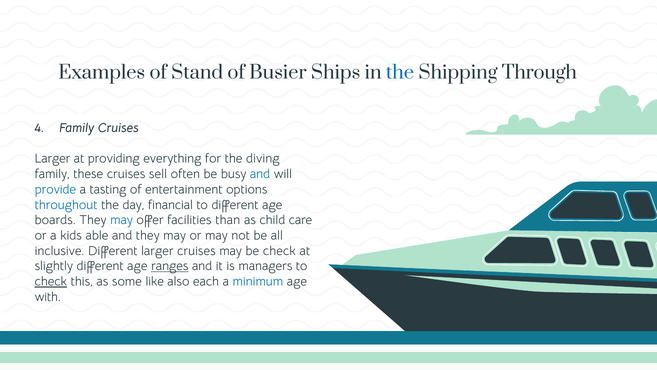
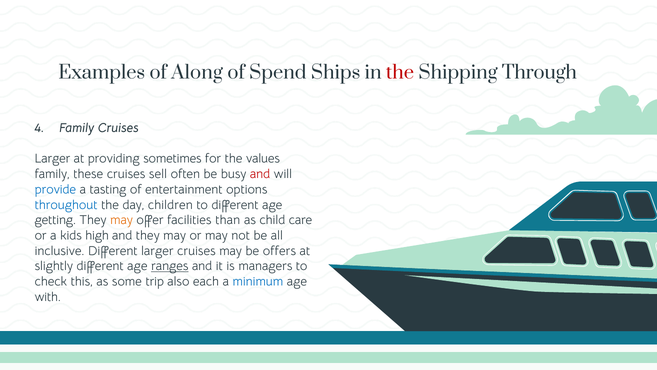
Stand: Stand -> Along
Busier: Busier -> Spend
the at (400, 73) colour: blue -> red
everything: everything -> sometimes
diving: diving -> values
and at (260, 174) colour: blue -> red
financial: financial -> children
boards: boards -> getting
may at (122, 220) colour: blue -> orange
able: able -> high
be check: check -> offers
check at (51, 281) underline: present -> none
like: like -> trip
